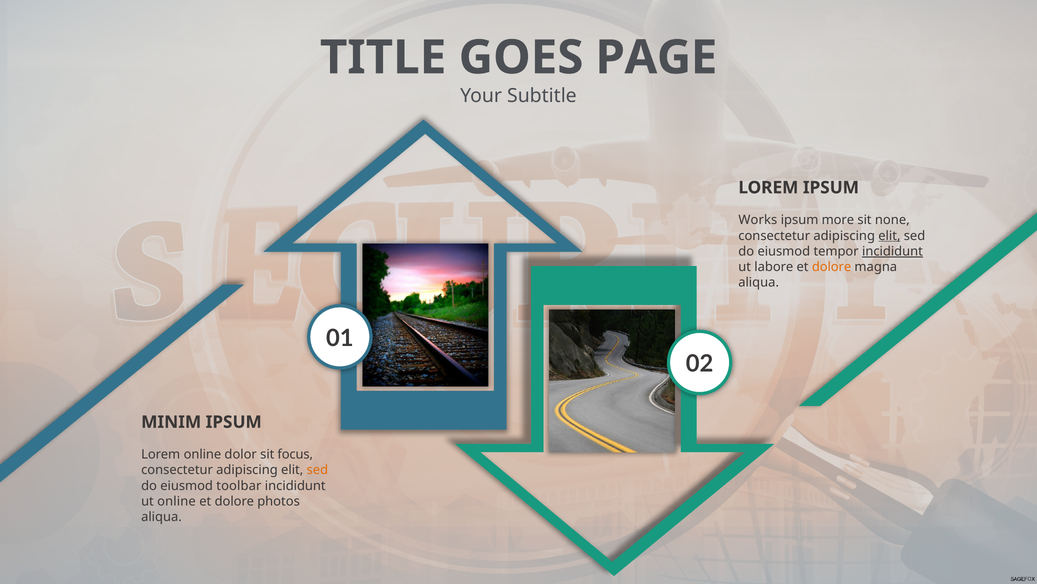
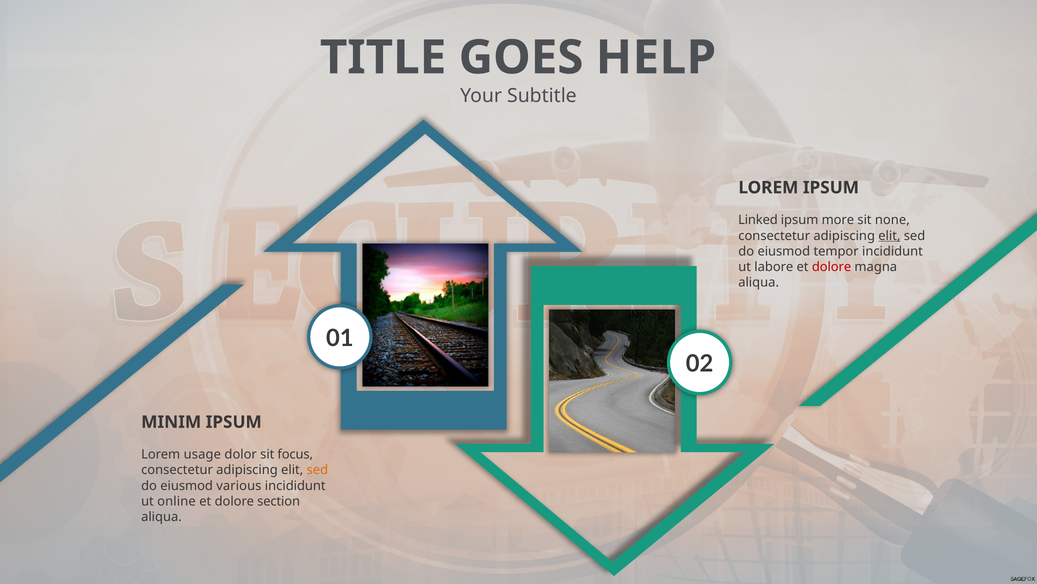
PAGE: PAGE -> HELP
Works: Works -> Linked
incididunt at (892, 251) underline: present -> none
dolore at (832, 267) colour: orange -> red
Lorem online: online -> usage
toolbar: toolbar -> various
photos: photos -> section
